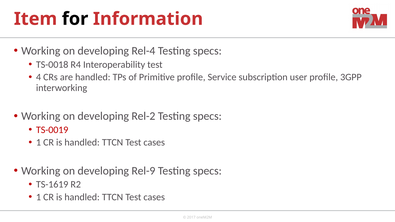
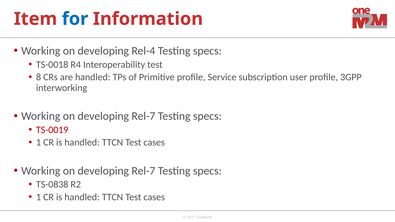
for colour: black -> blue
4: 4 -> 8
Rel-2 at (143, 116): Rel-2 -> Rel-7
Rel-9 at (143, 171): Rel-9 -> Rel-7
TS-1619: TS-1619 -> TS-0838
